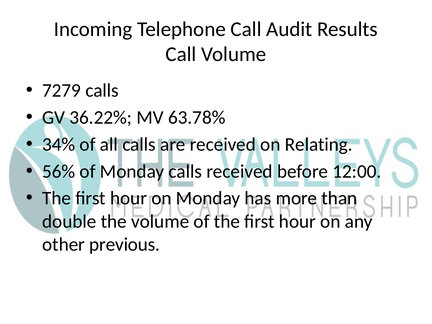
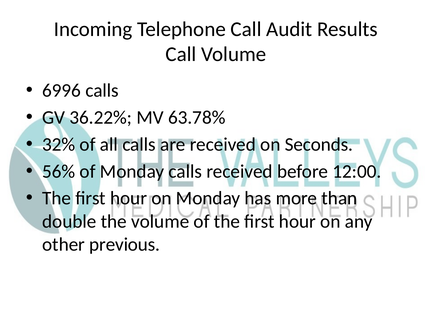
7279: 7279 -> 6996
34%: 34% -> 32%
Relating: Relating -> Seconds
